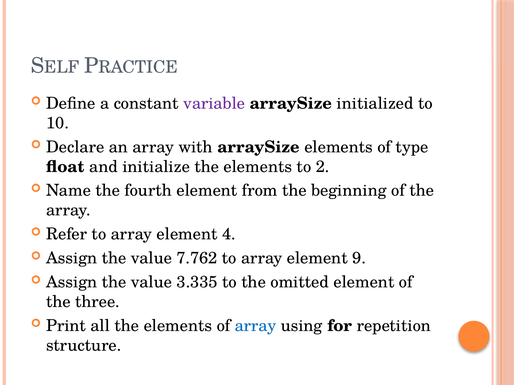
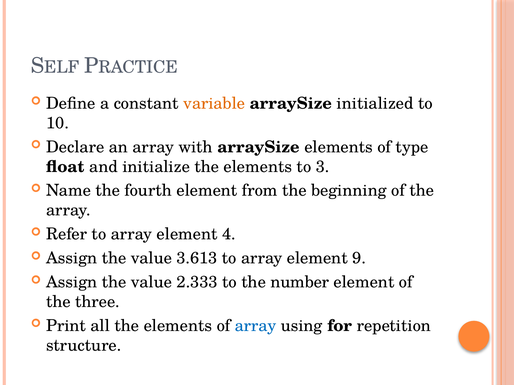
variable colour: purple -> orange
2: 2 -> 3
7.762: 7.762 -> 3.613
3.335: 3.335 -> 2.333
omitted: omitted -> number
